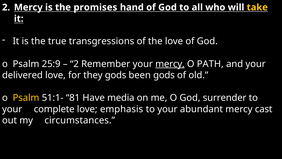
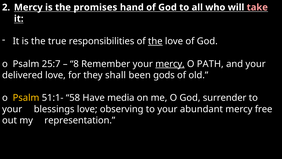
take colour: yellow -> pink
transgressions: transgressions -> responsibilities
the at (155, 41) underline: none -> present
25:9: 25:9 -> 25:7
2 at (74, 64): 2 -> 8
they gods: gods -> shall
81: 81 -> 58
complete: complete -> blessings
emphasis: emphasis -> observing
cast: cast -> free
circumstances: circumstances -> representation
